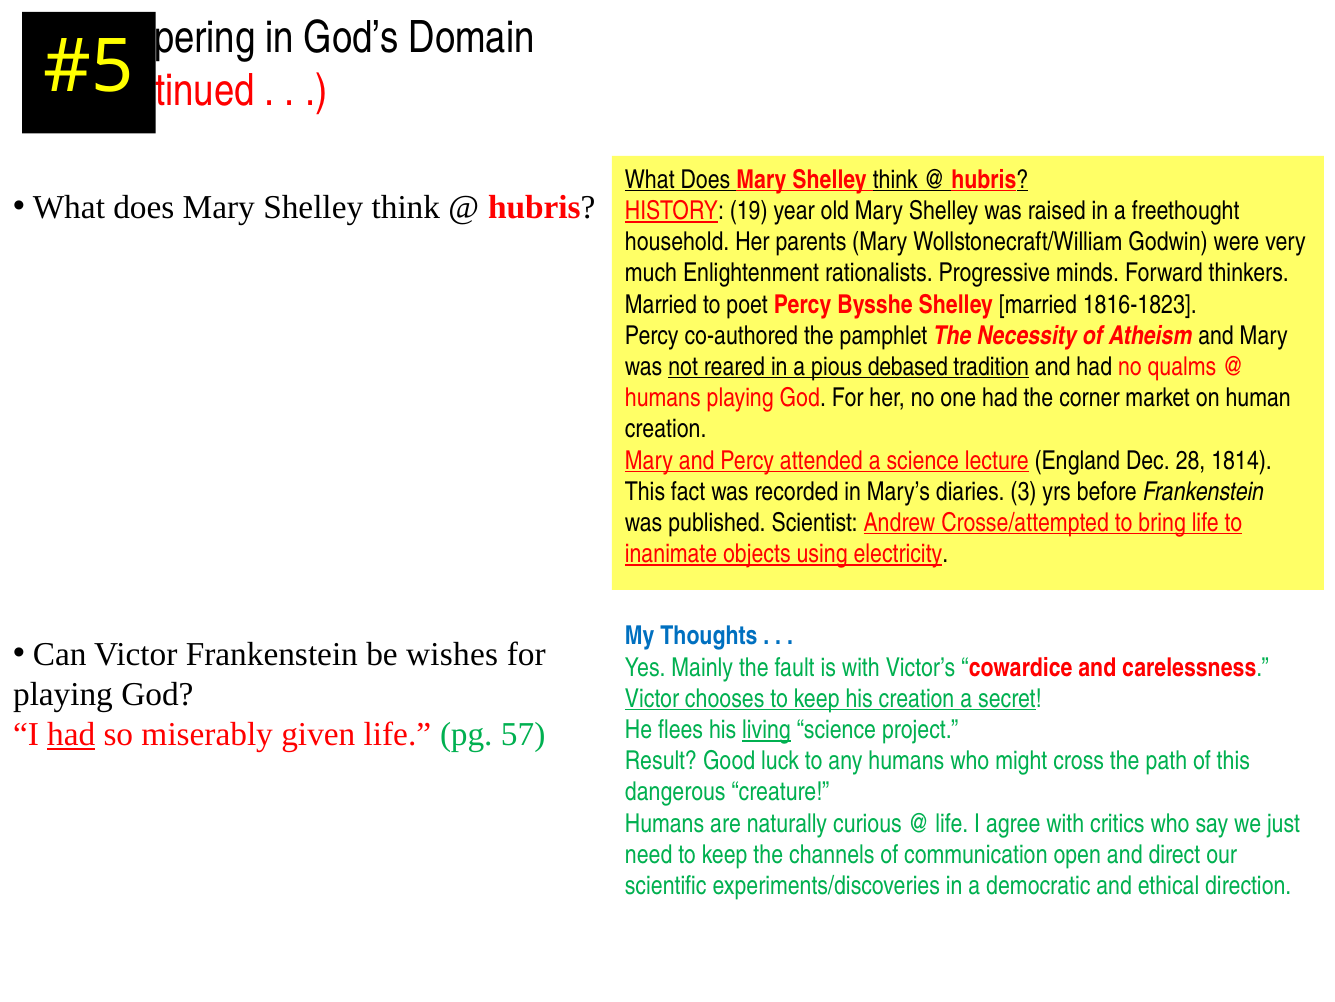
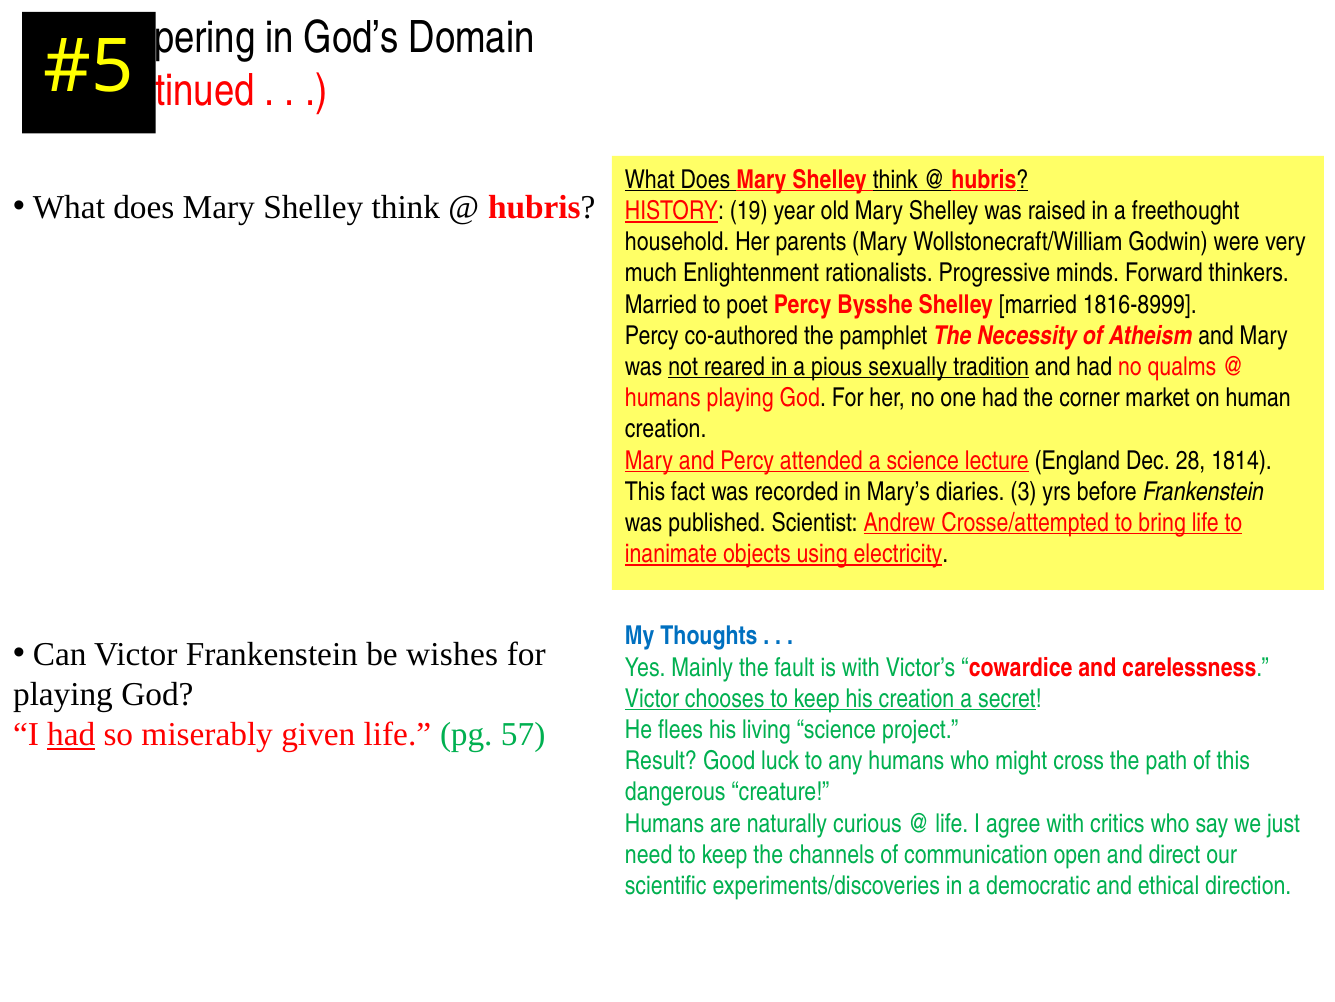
1816-1823: 1816-1823 -> 1816-8999
debased: debased -> sexually
living underline: present -> none
